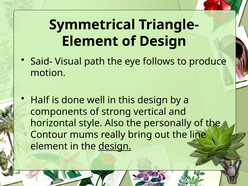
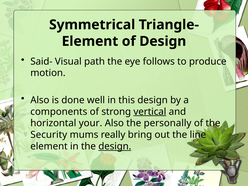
Half at (40, 100): Half -> Also
vertical underline: none -> present
style: style -> your
Contour: Contour -> Security
